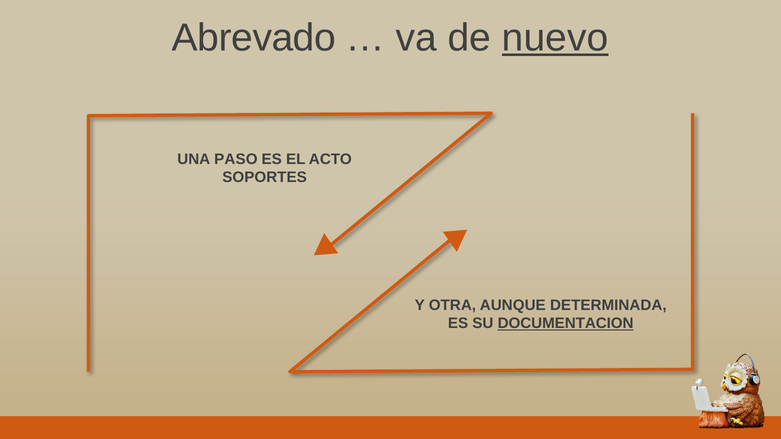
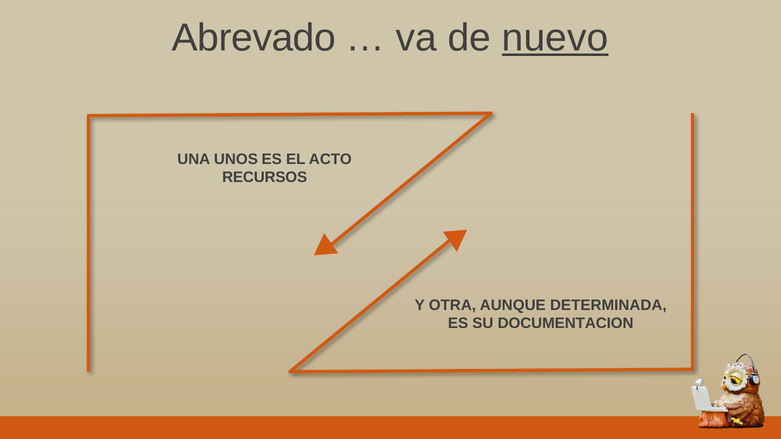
PASO: PASO -> UNOS
SOPORTES: SOPORTES -> RECURSOS
DOCUMENTACION underline: present -> none
